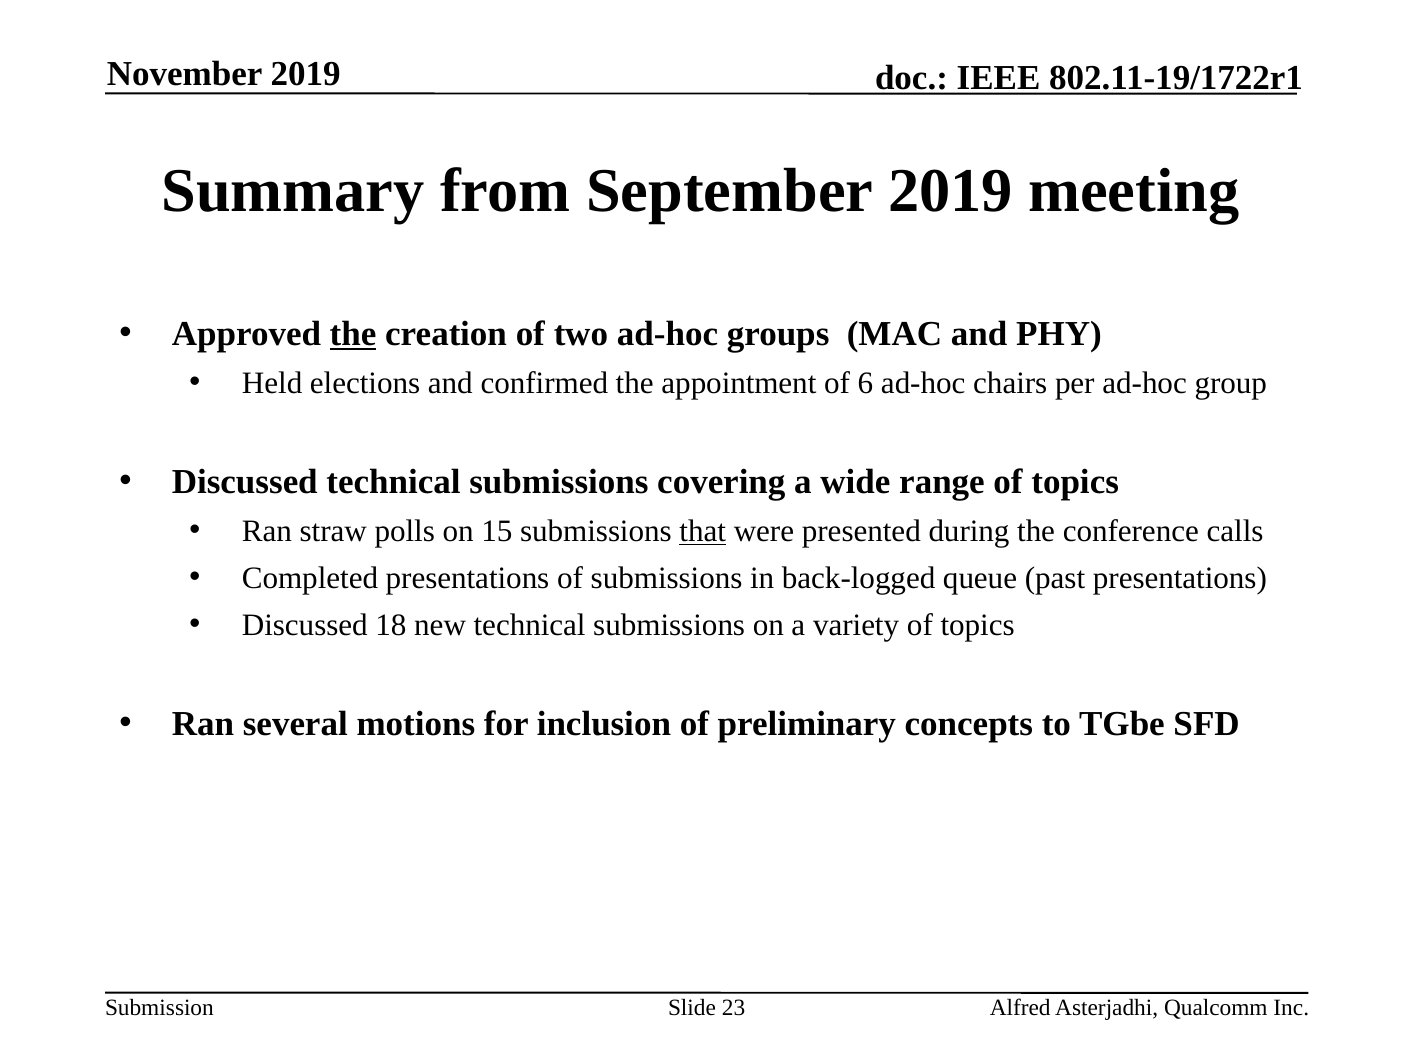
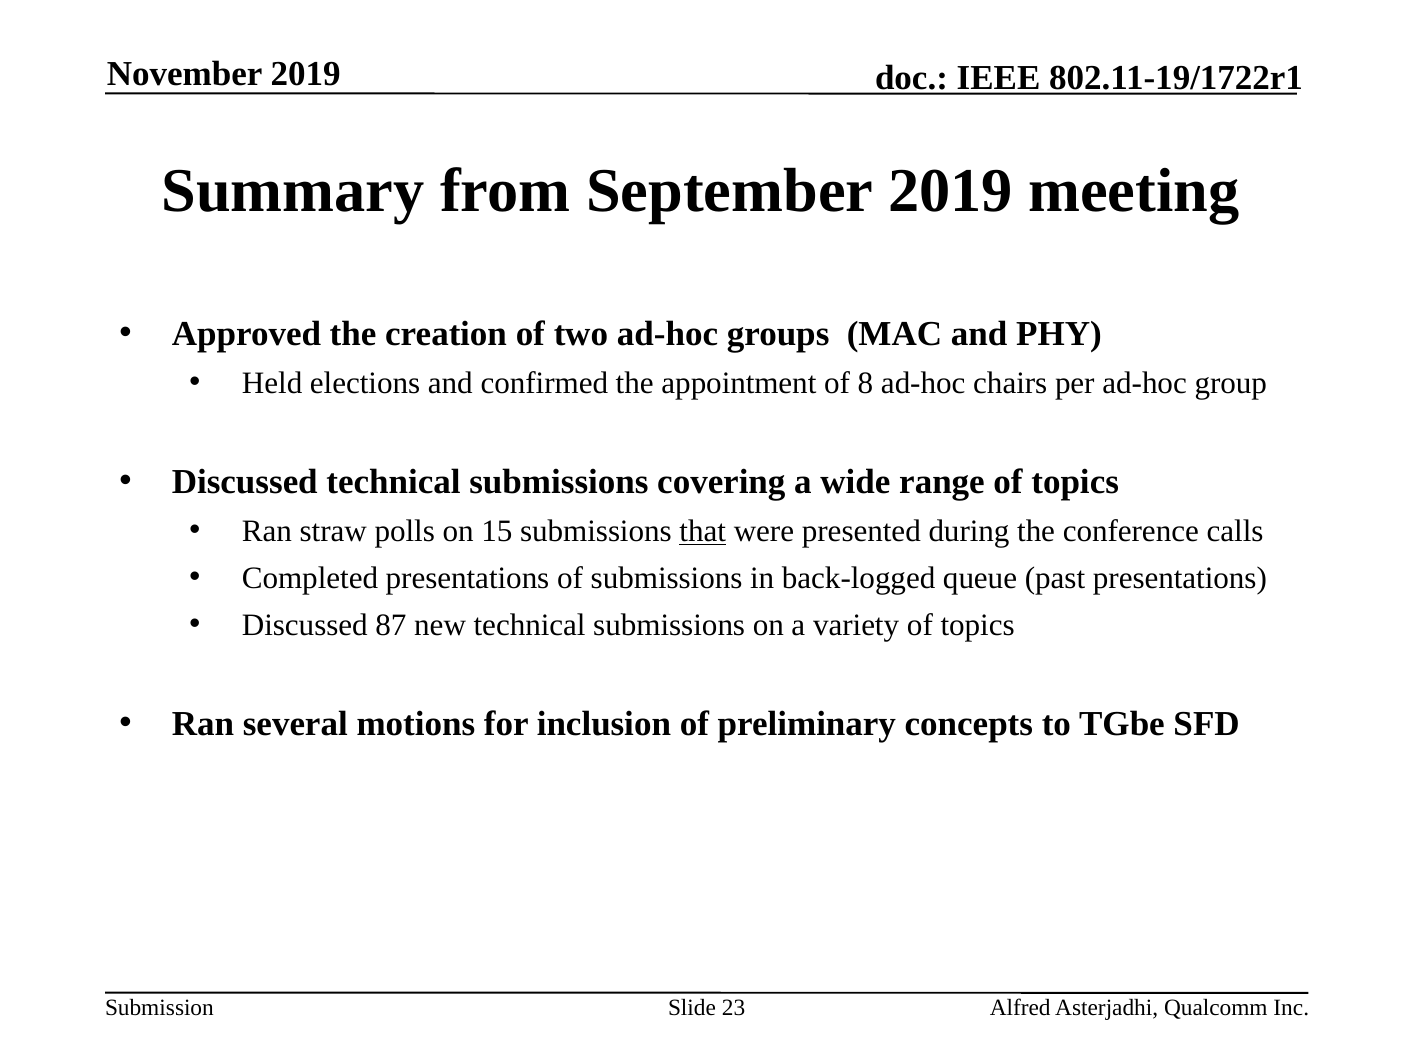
the at (353, 334) underline: present -> none
6: 6 -> 8
18: 18 -> 87
